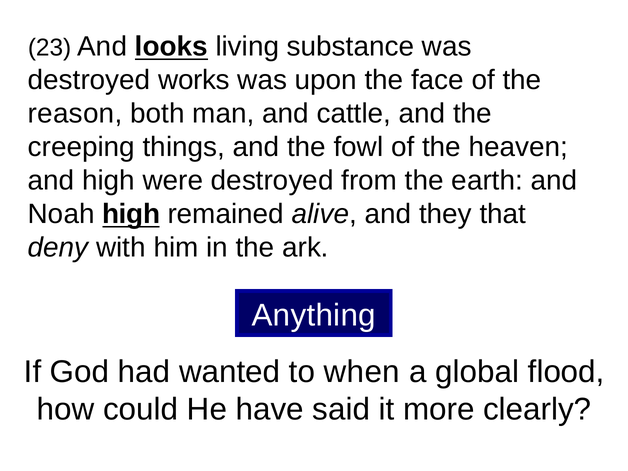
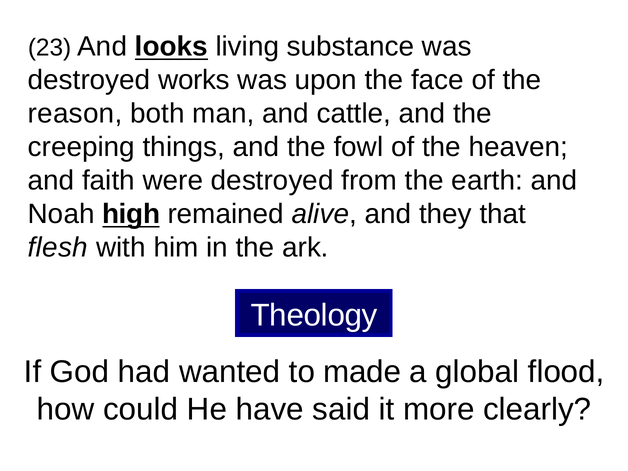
and high: high -> faith
deny: deny -> flesh
Anything: Anything -> Theology
when: when -> made
